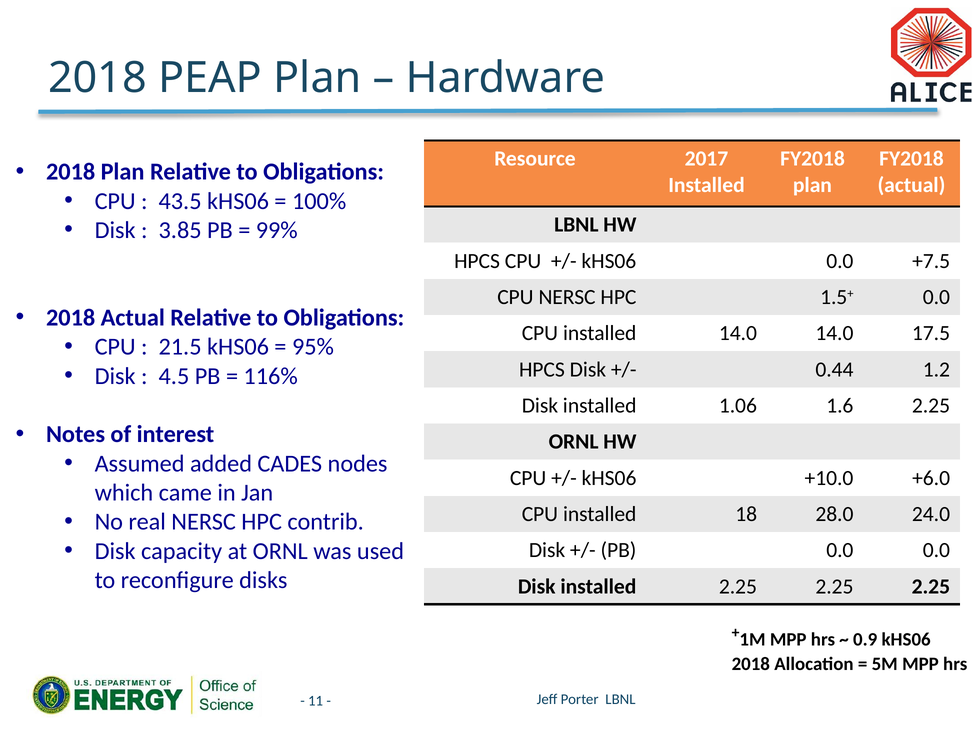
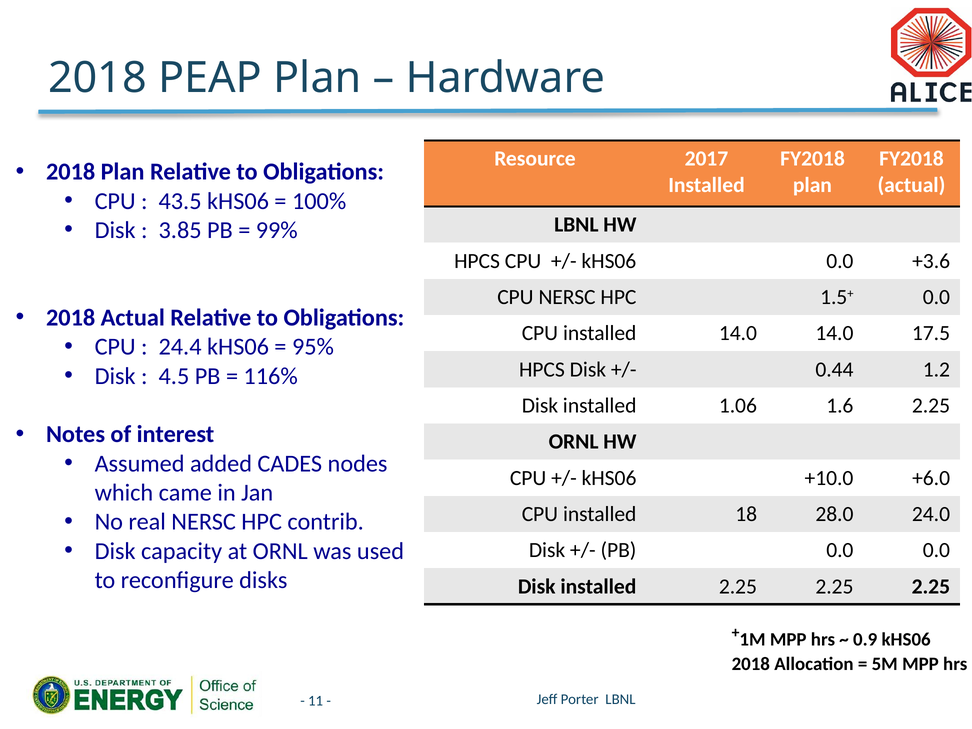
+7.5: +7.5 -> +3.6
21.5: 21.5 -> 24.4
